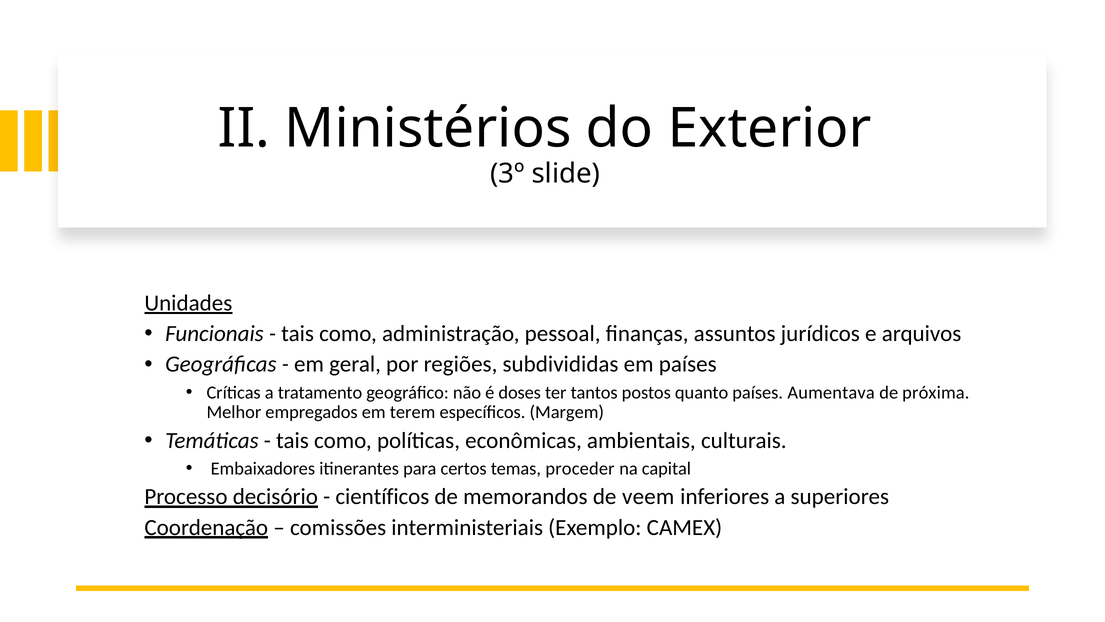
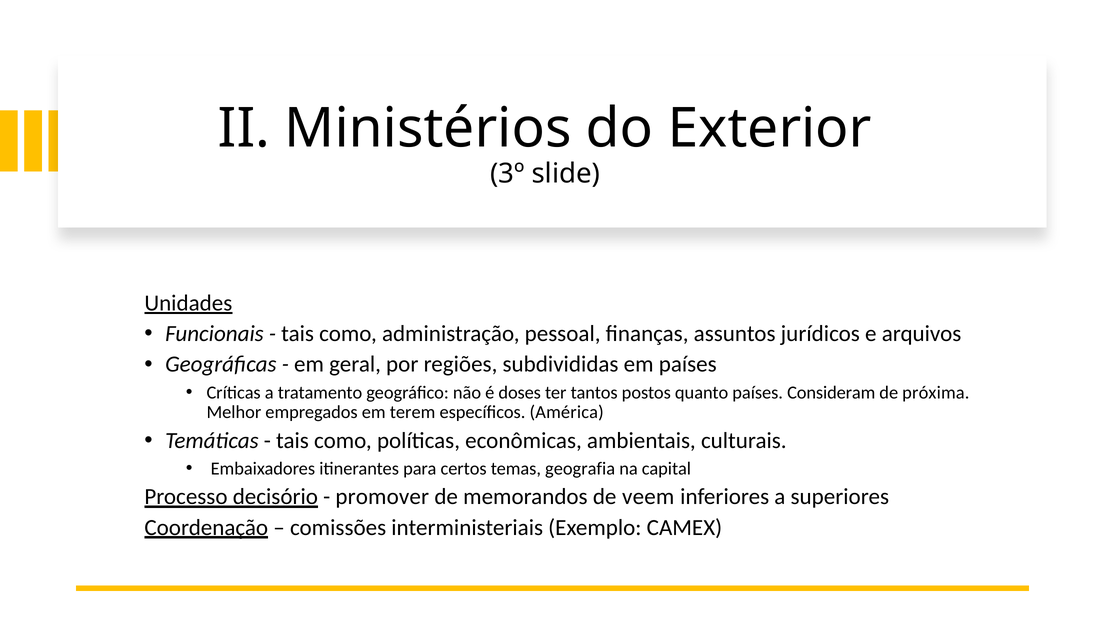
Aumentava: Aumentava -> Consideram
Margem: Margem -> América
proceder: proceder -> geografia
científicos: científicos -> promover
